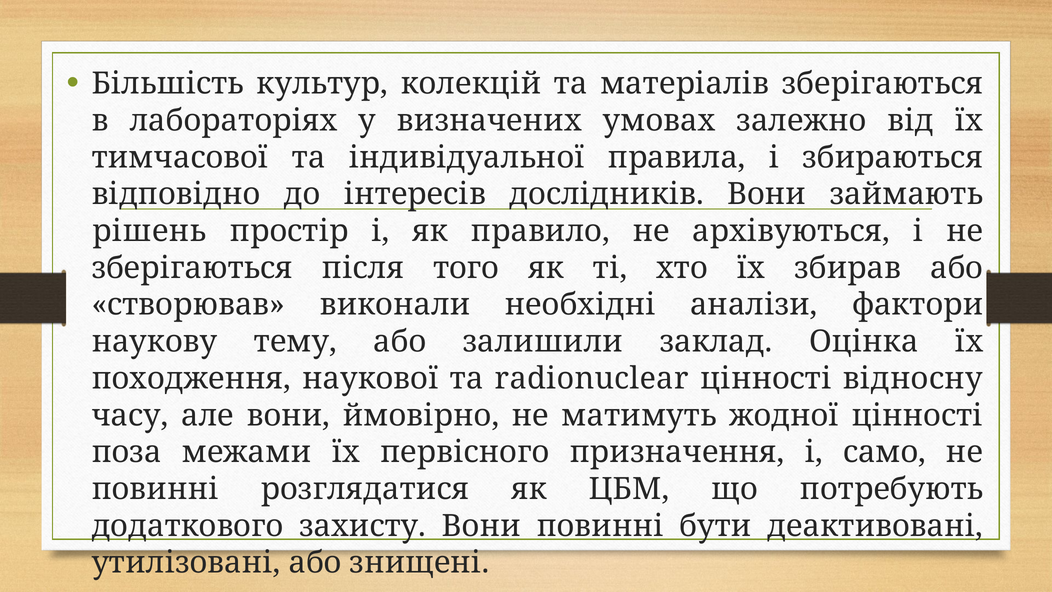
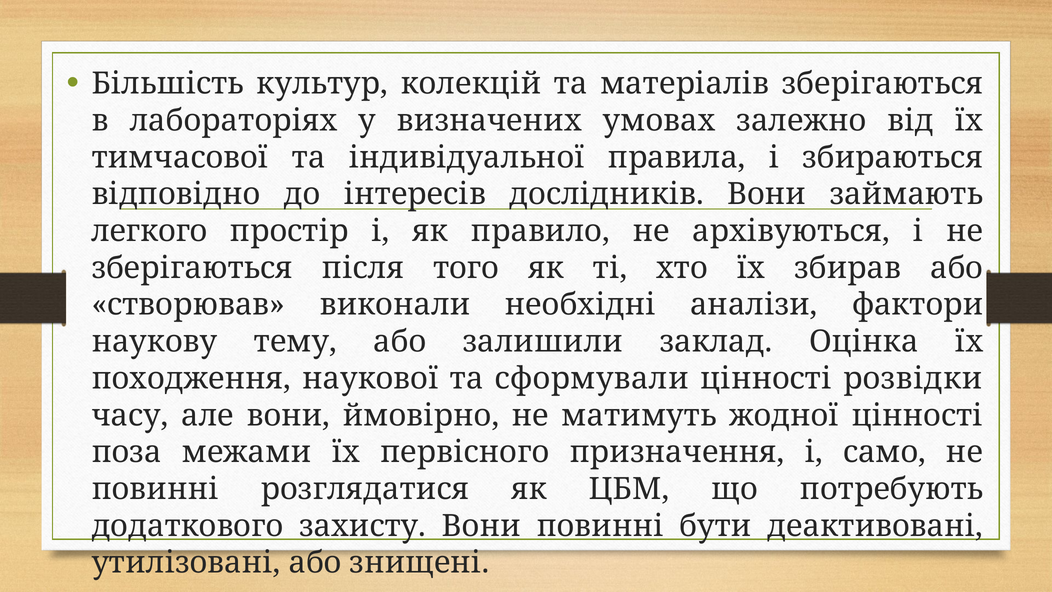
рішень: рішень -> легкого
radionuclear: radionuclear -> сформували
відносну: відносну -> розвідки
